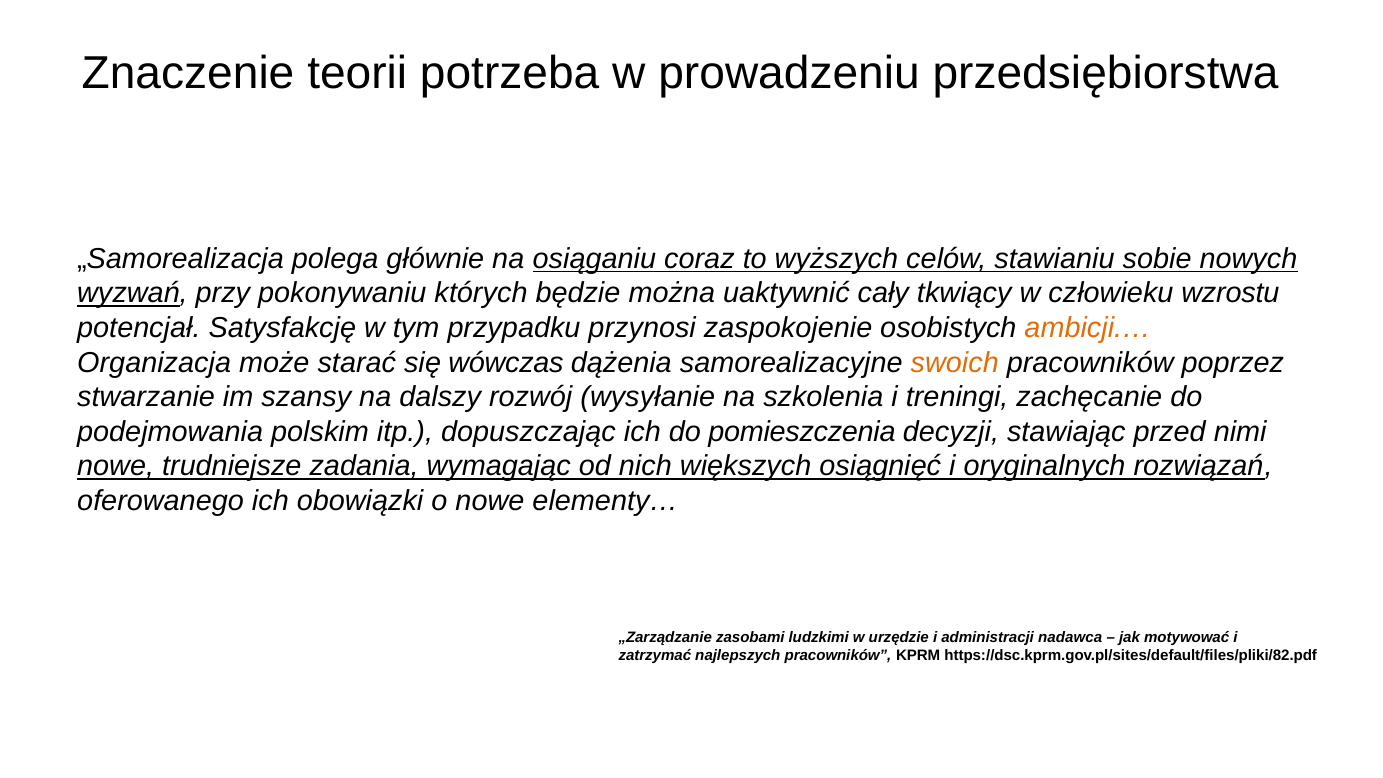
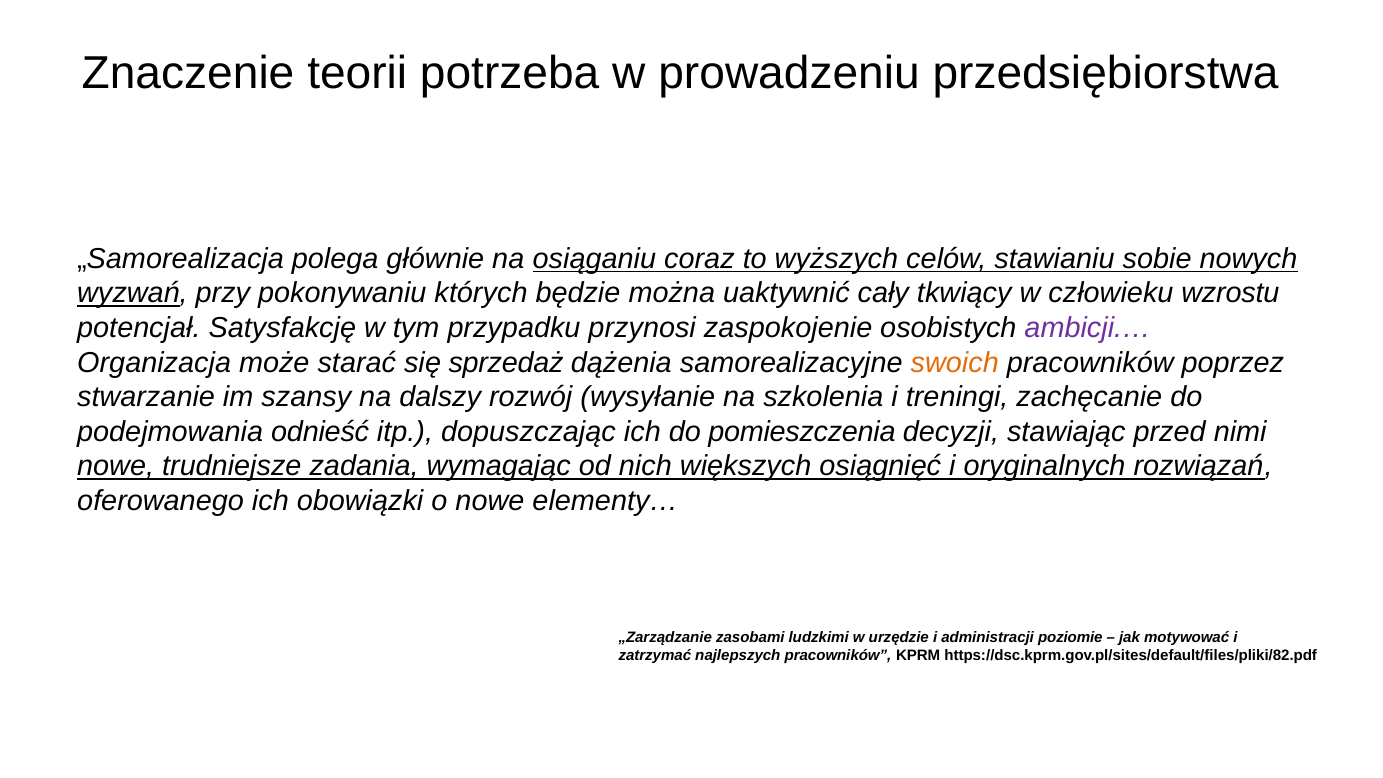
ambicji.… colour: orange -> purple
wówczas: wówczas -> sprzedaż
polskim: polskim -> odnieść
nadawca: nadawca -> poziomie
